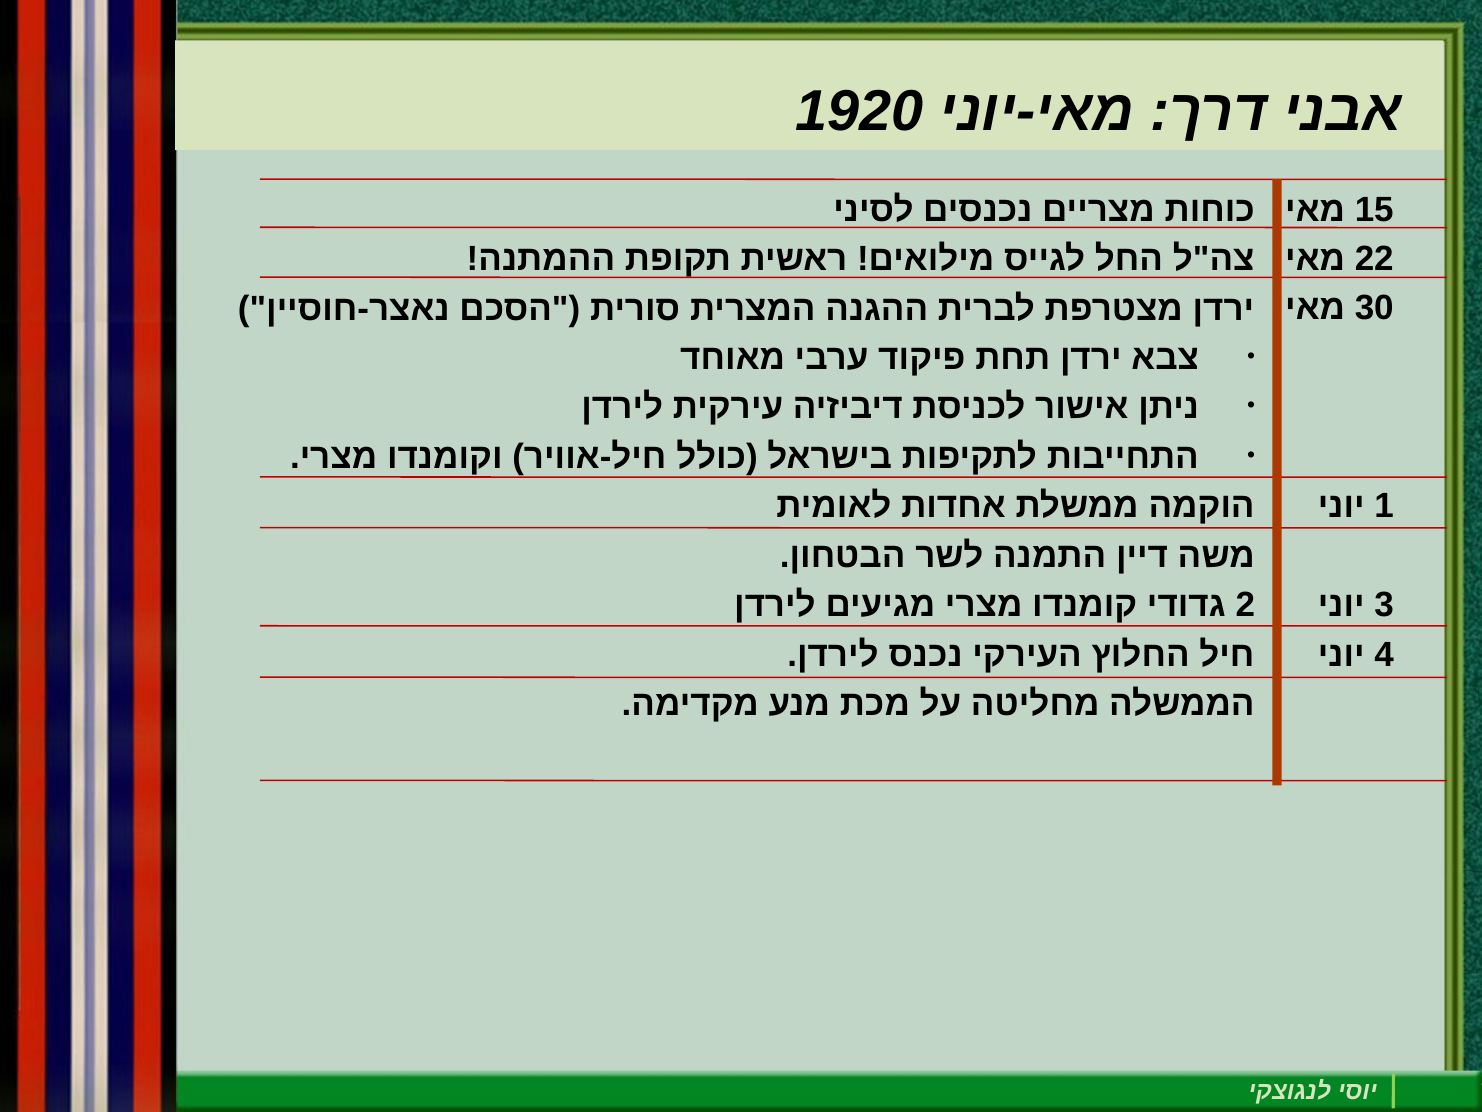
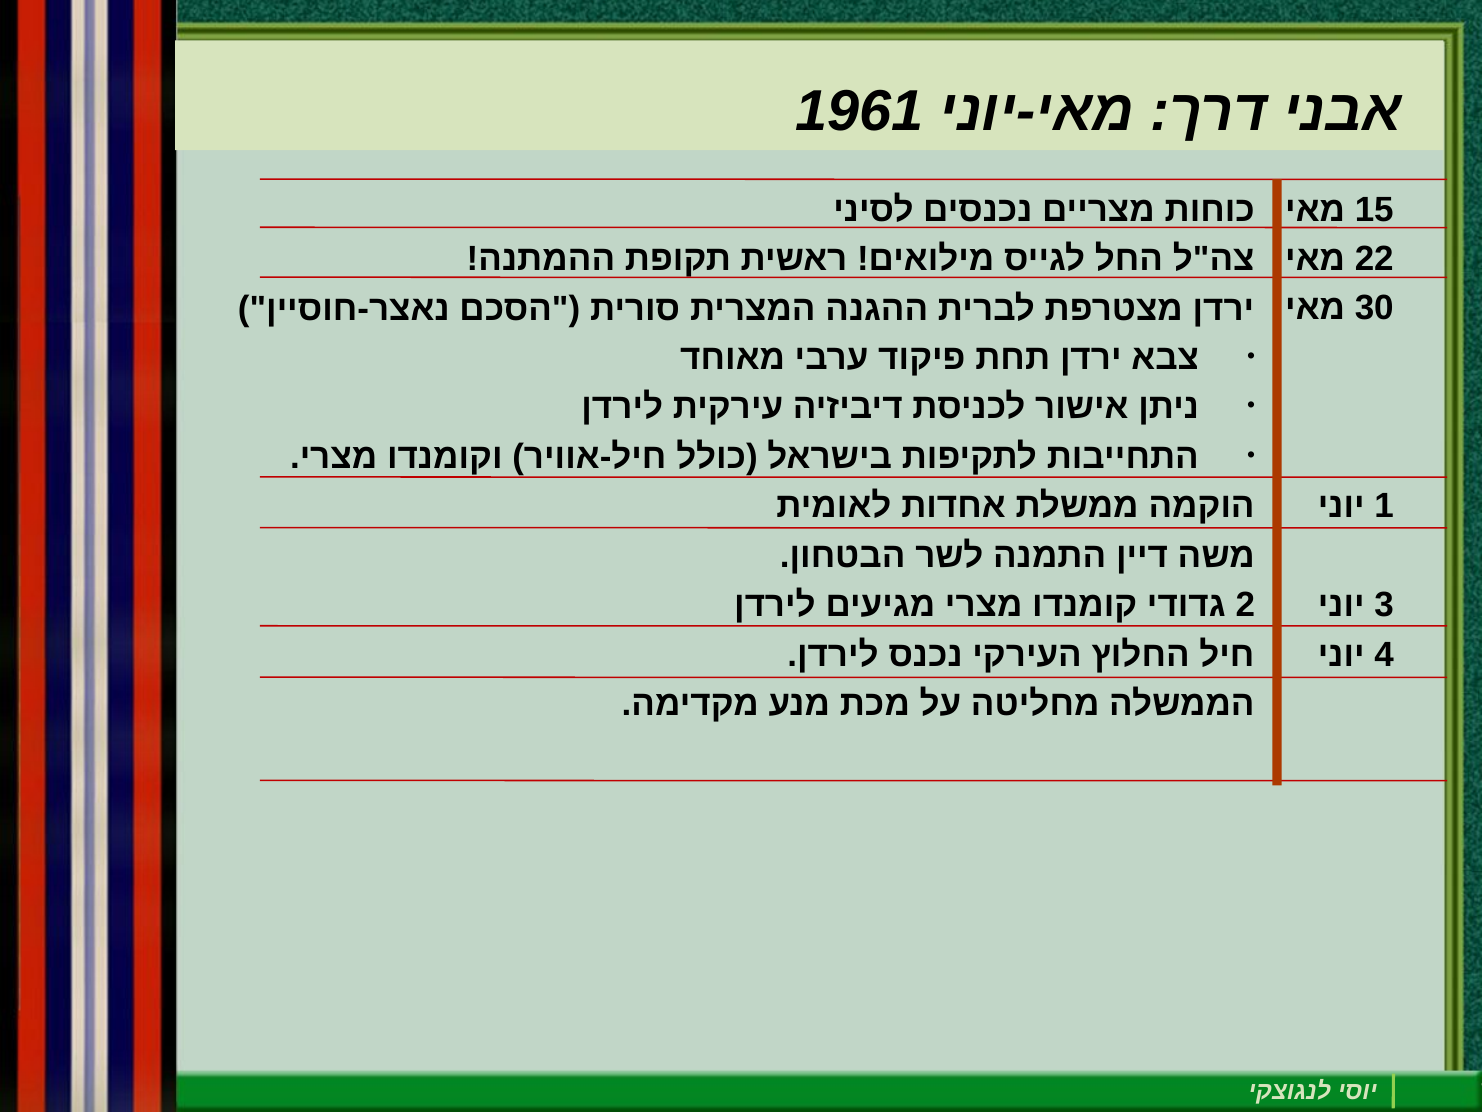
1920: 1920 -> 1961
